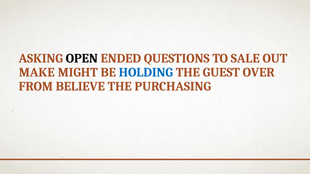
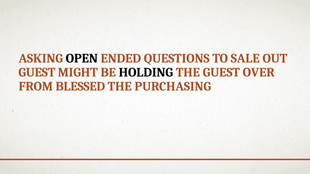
MAKE at (37, 72): MAKE -> GUEST
HOLDING colour: blue -> black
BELIEVE: BELIEVE -> BLESSED
